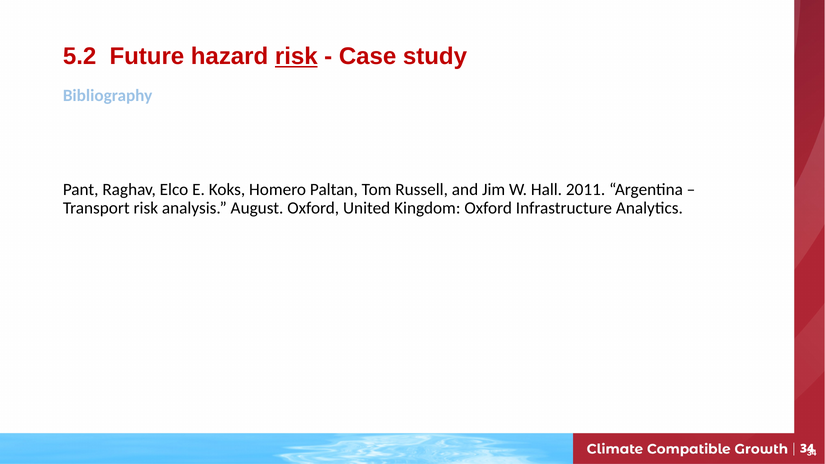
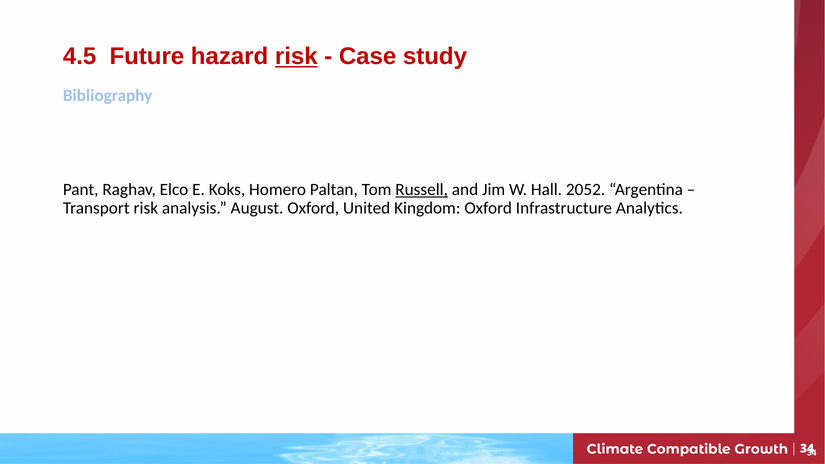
5.2: 5.2 -> 4.5
Russell underline: none -> present
2011: 2011 -> 2052
